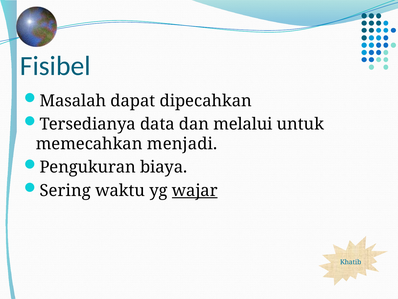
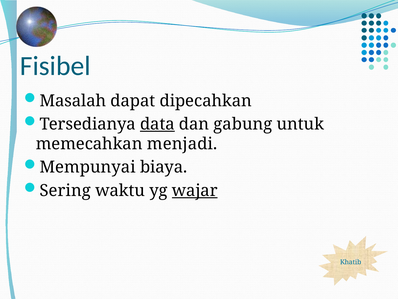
data underline: none -> present
melalui: melalui -> gabung
Pengukuran: Pengukuran -> Mempunyai
